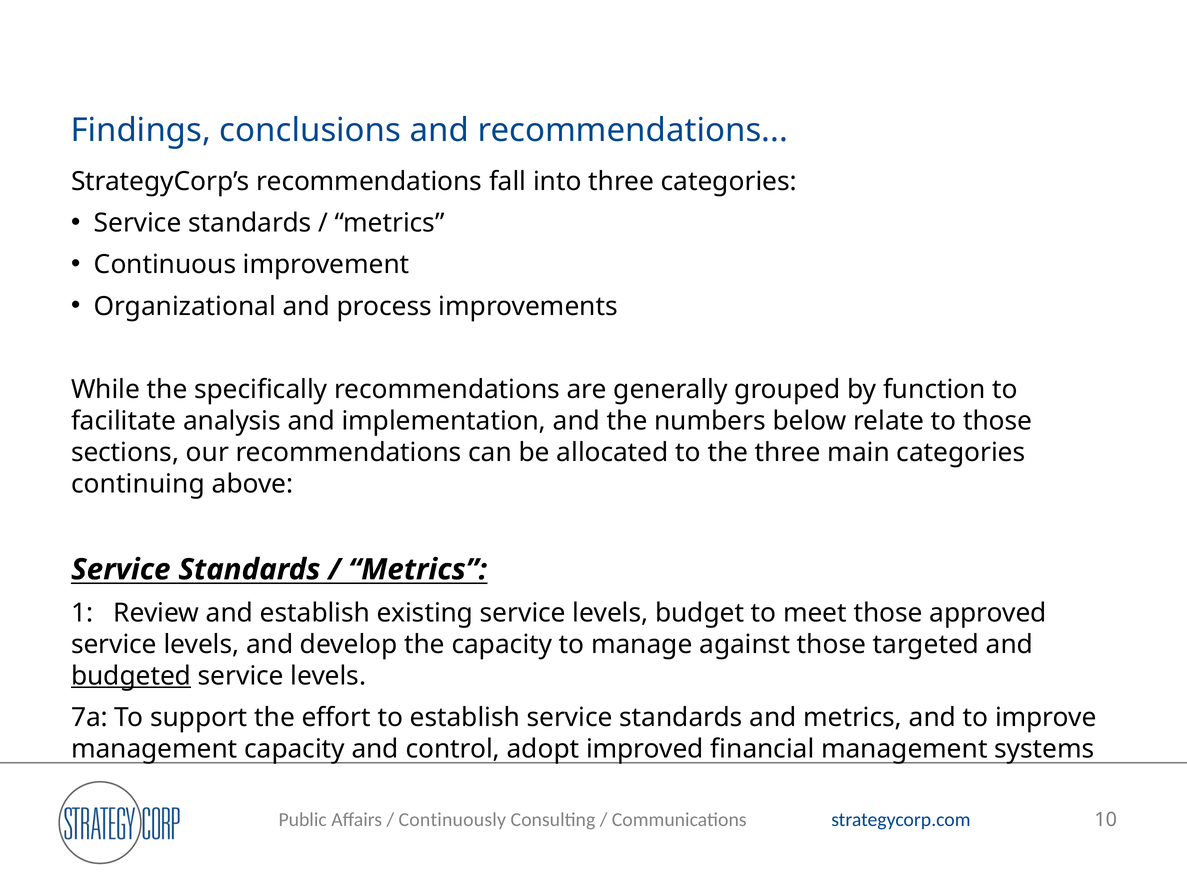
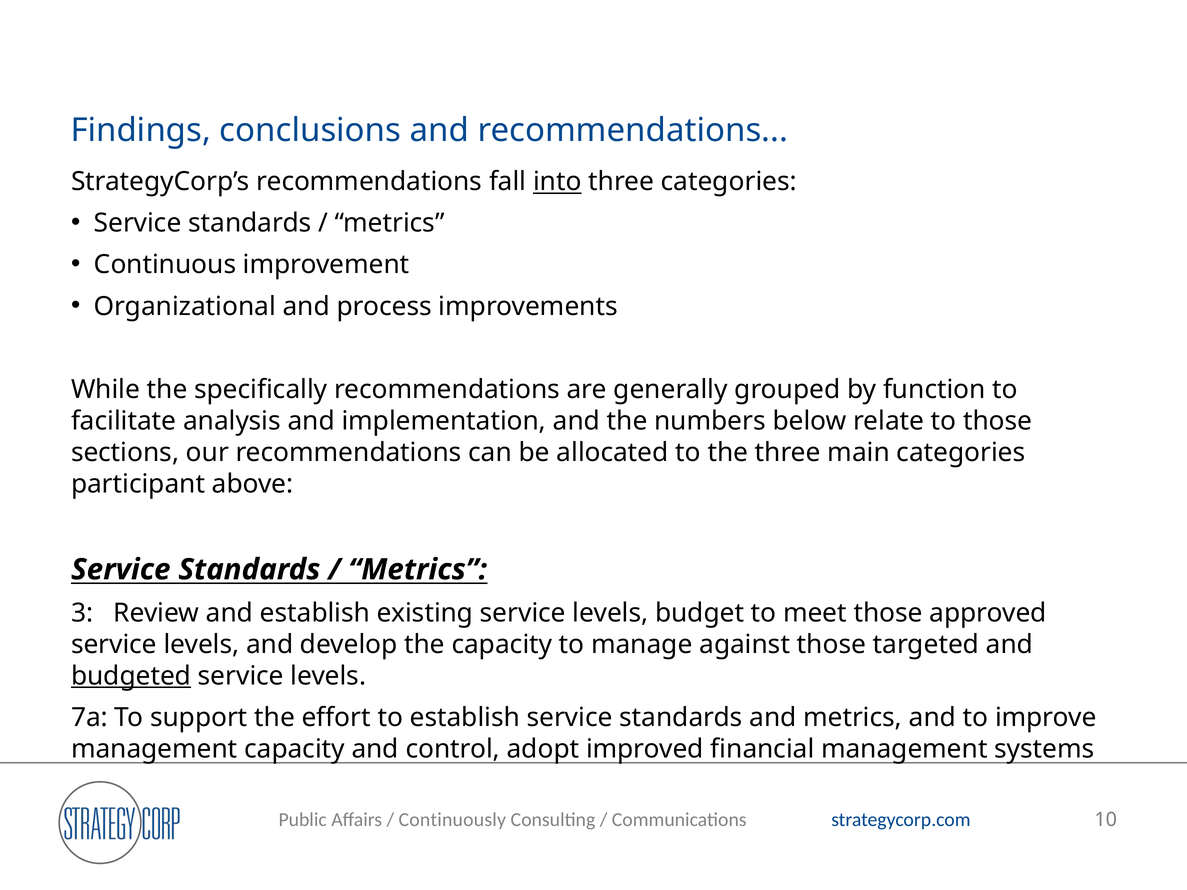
into underline: none -> present
continuing: continuing -> participant
1: 1 -> 3
